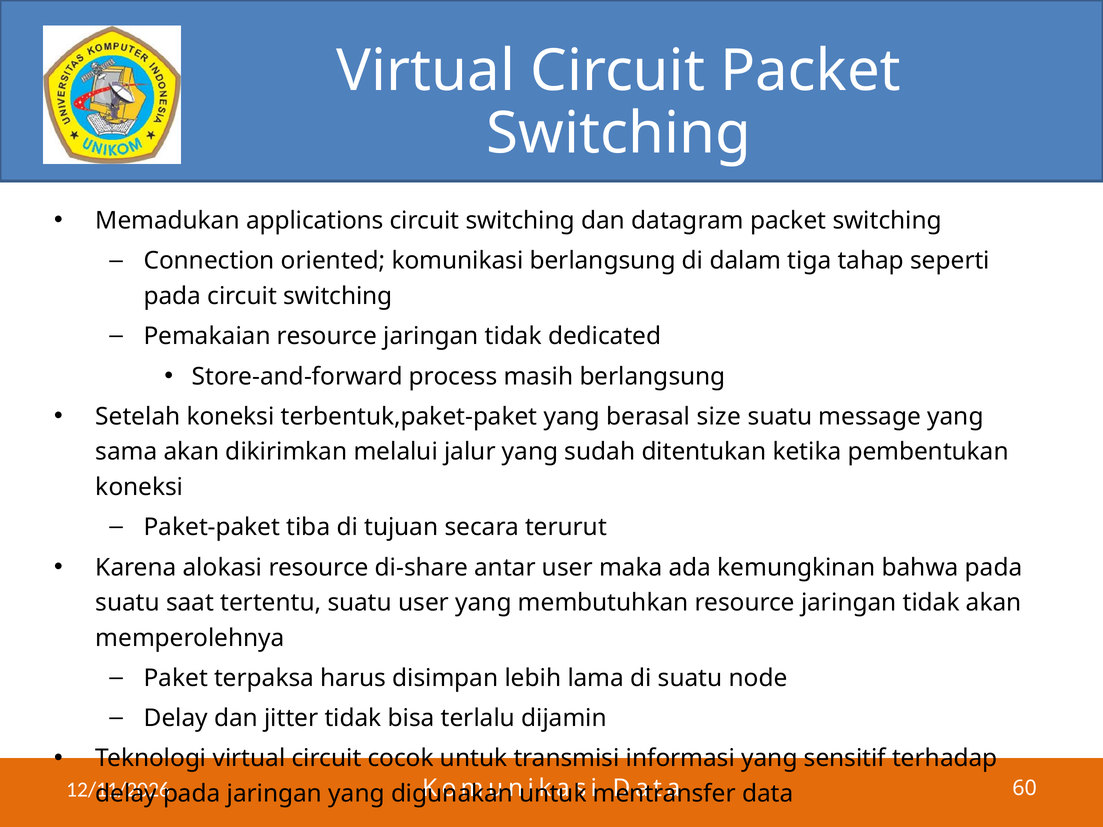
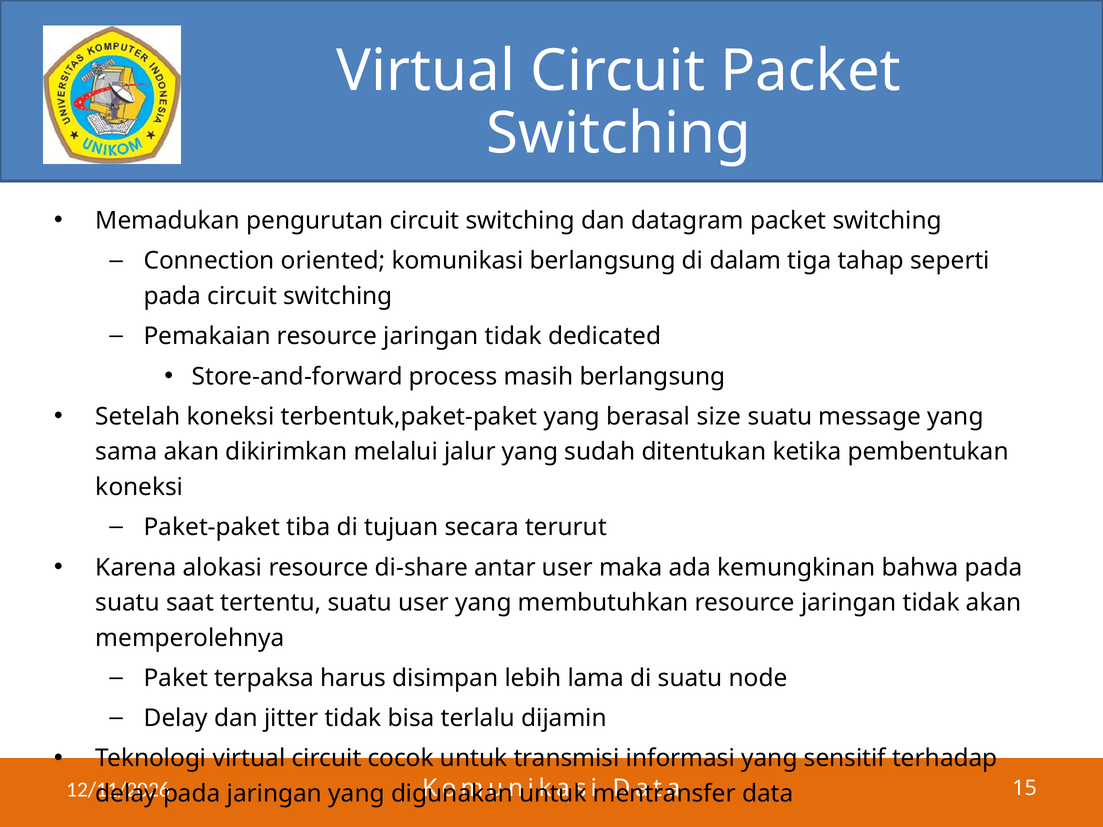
applications: applications -> pengurutan
60: 60 -> 15
